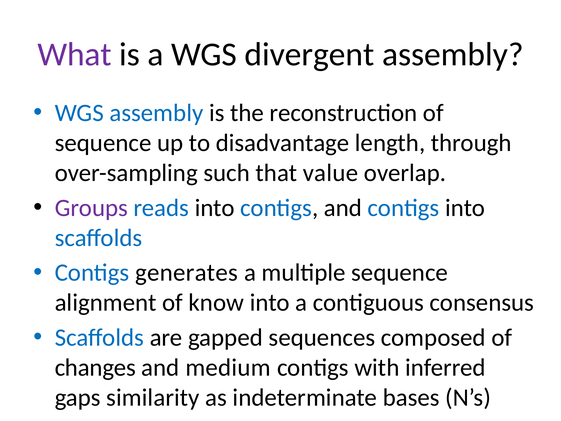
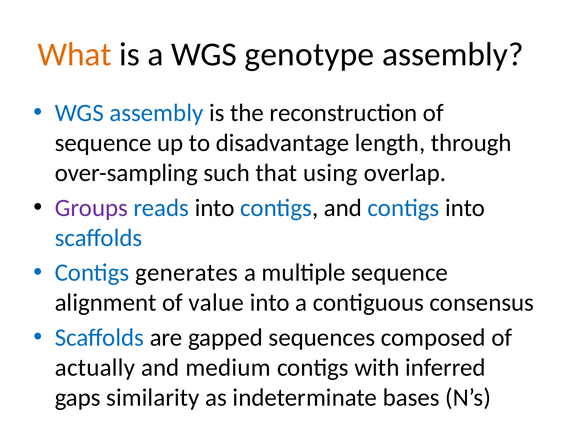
What colour: purple -> orange
divergent: divergent -> genotype
value: value -> using
know: know -> value
changes: changes -> actually
